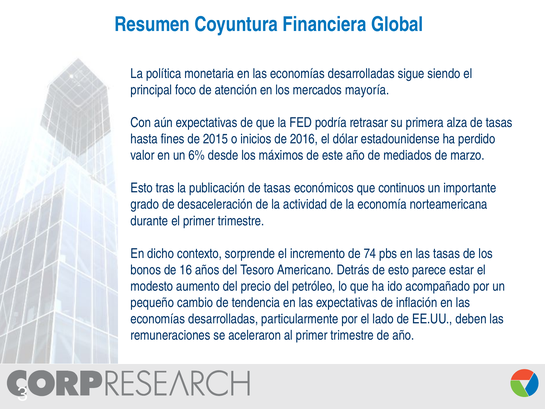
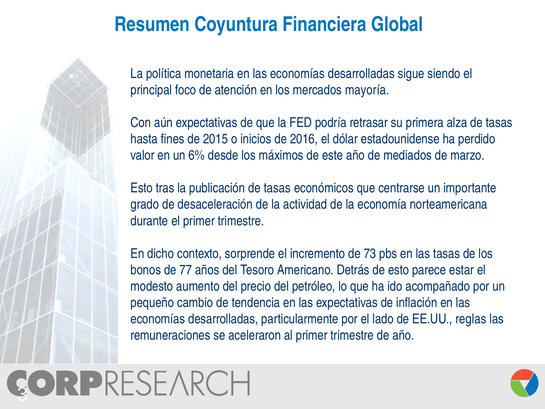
continuos: continuos -> centrarse
74: 74 -> 73
16: 16 -> 77
deben: deben -> reglas
